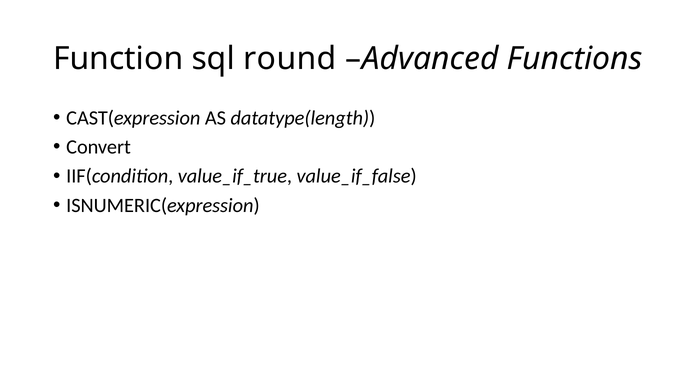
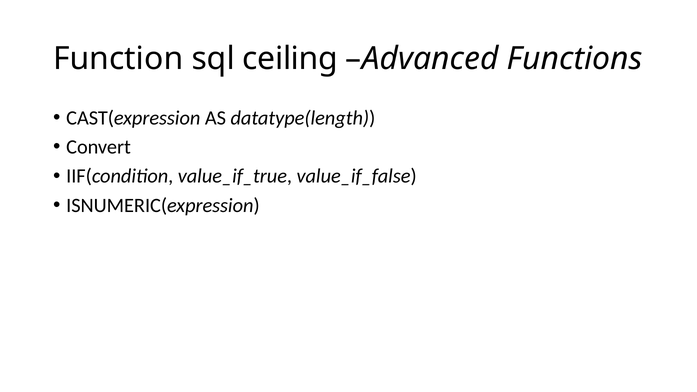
round: round -> ceiling
